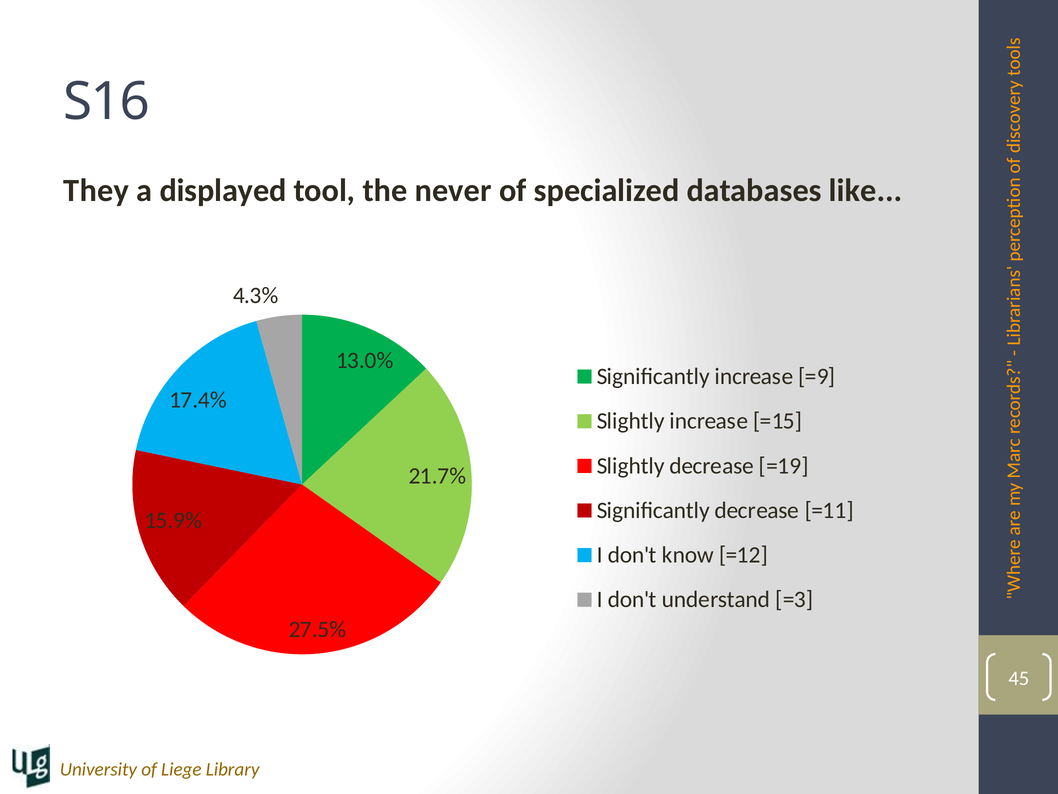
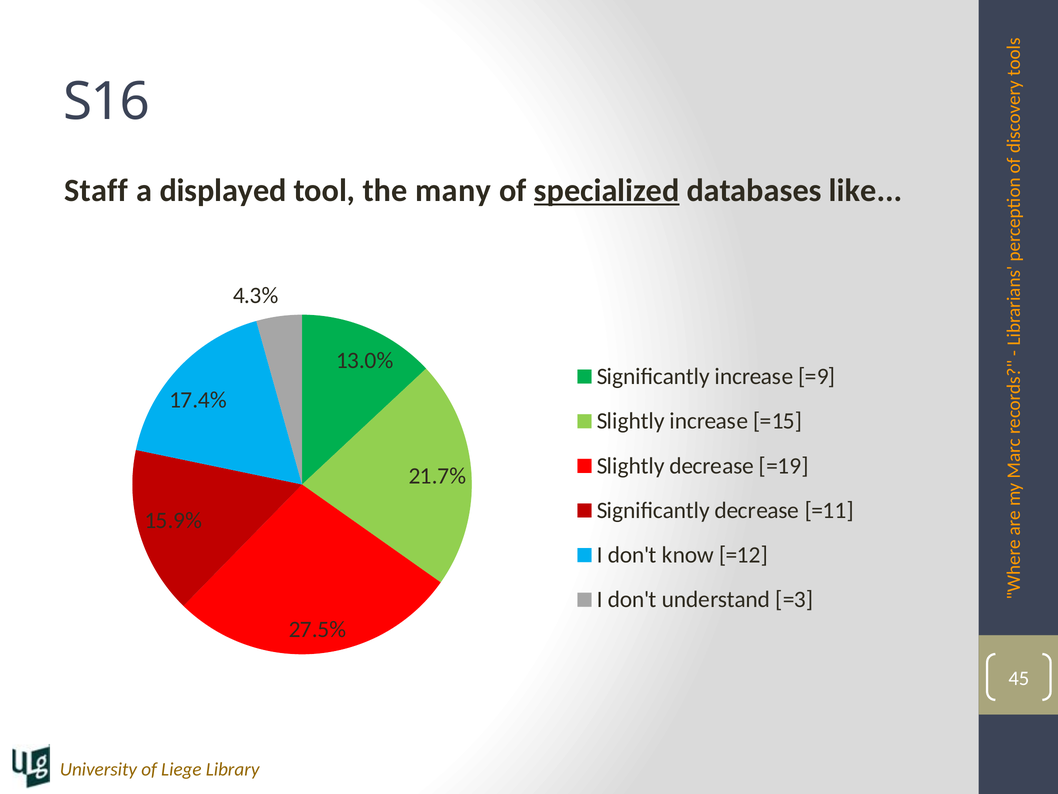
They: They -> Staff
never: never -> many
specialized underline: none -> present
